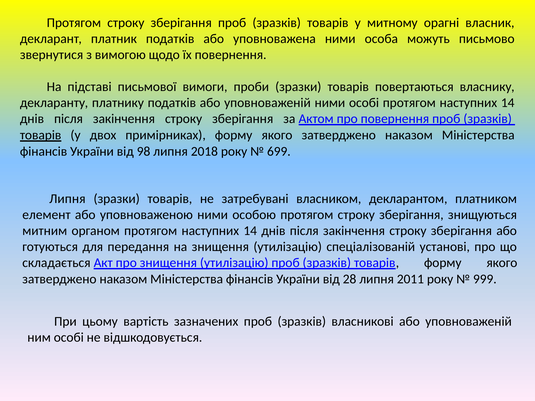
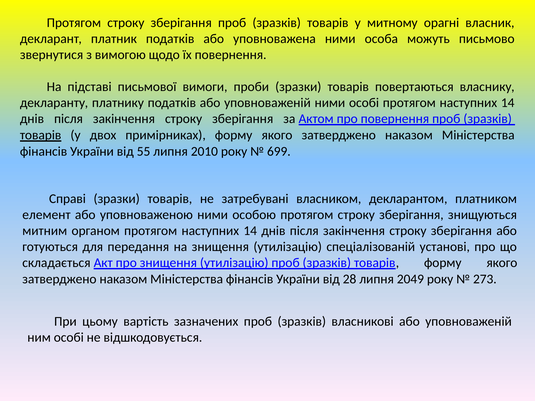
98: 98 -> 55
2018: 2018 -> 2010
Липня at (67, 199): Липня -> Справі
2011: 2011 -> 2049
999: 999 -> 273
